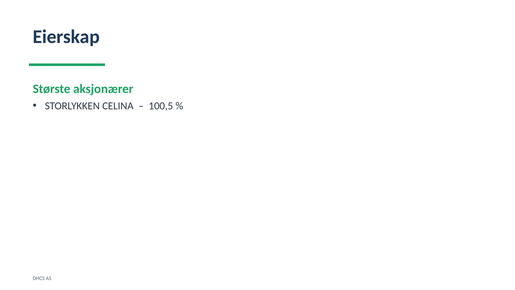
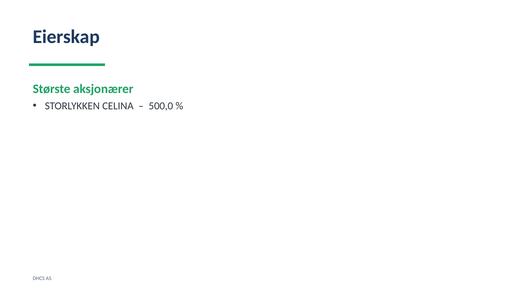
100,5: 100,5 -> 500,0
